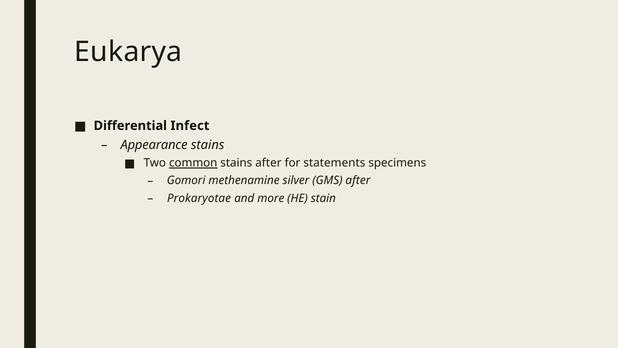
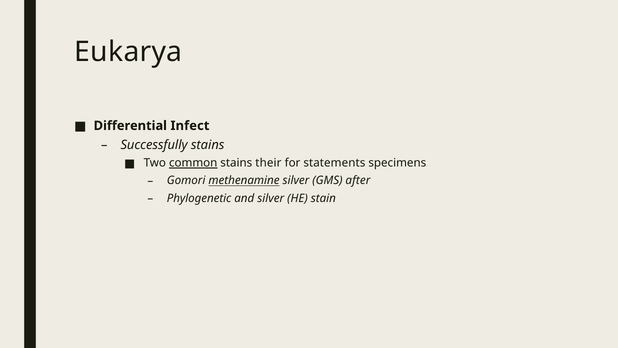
Appearance: Appearance -> Successfully
stains after: after -> their
methenamine underline: none -> present
Prokaryotae: Prokaryotae -> Phylogenetic
and more: more -> silver
